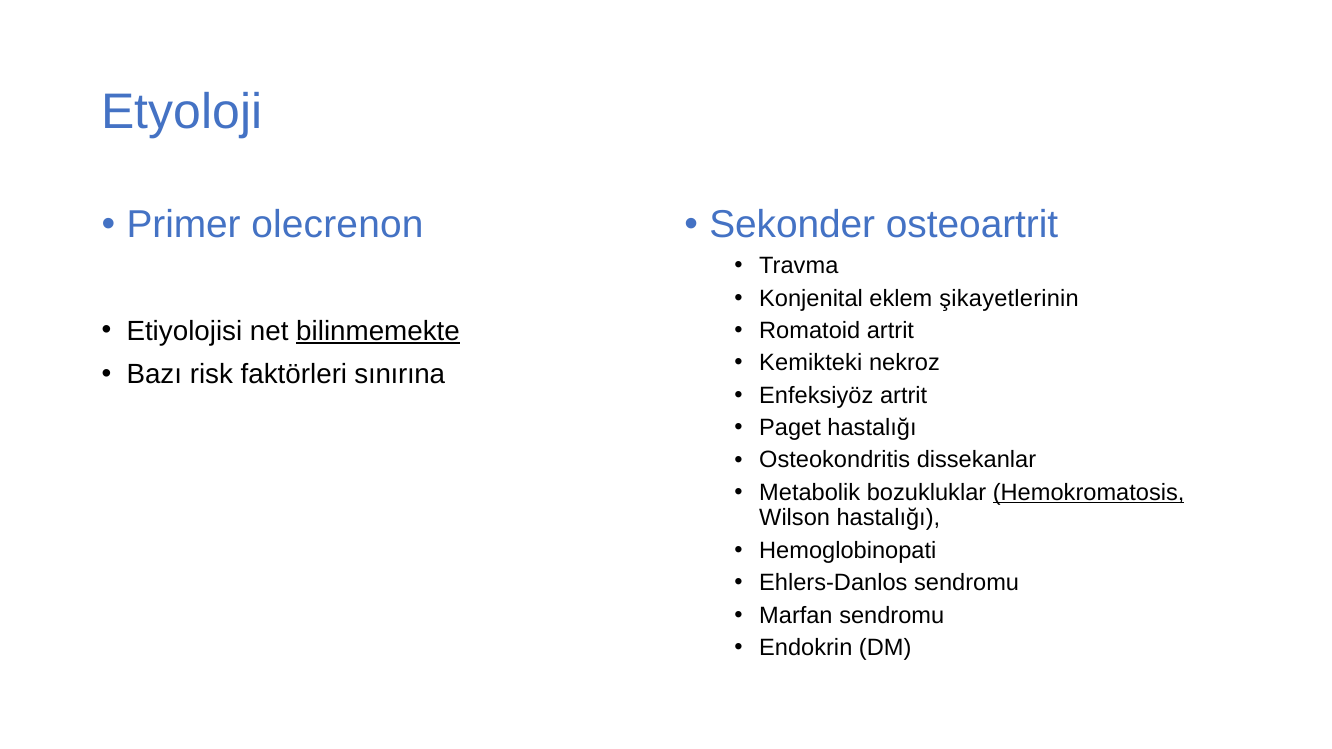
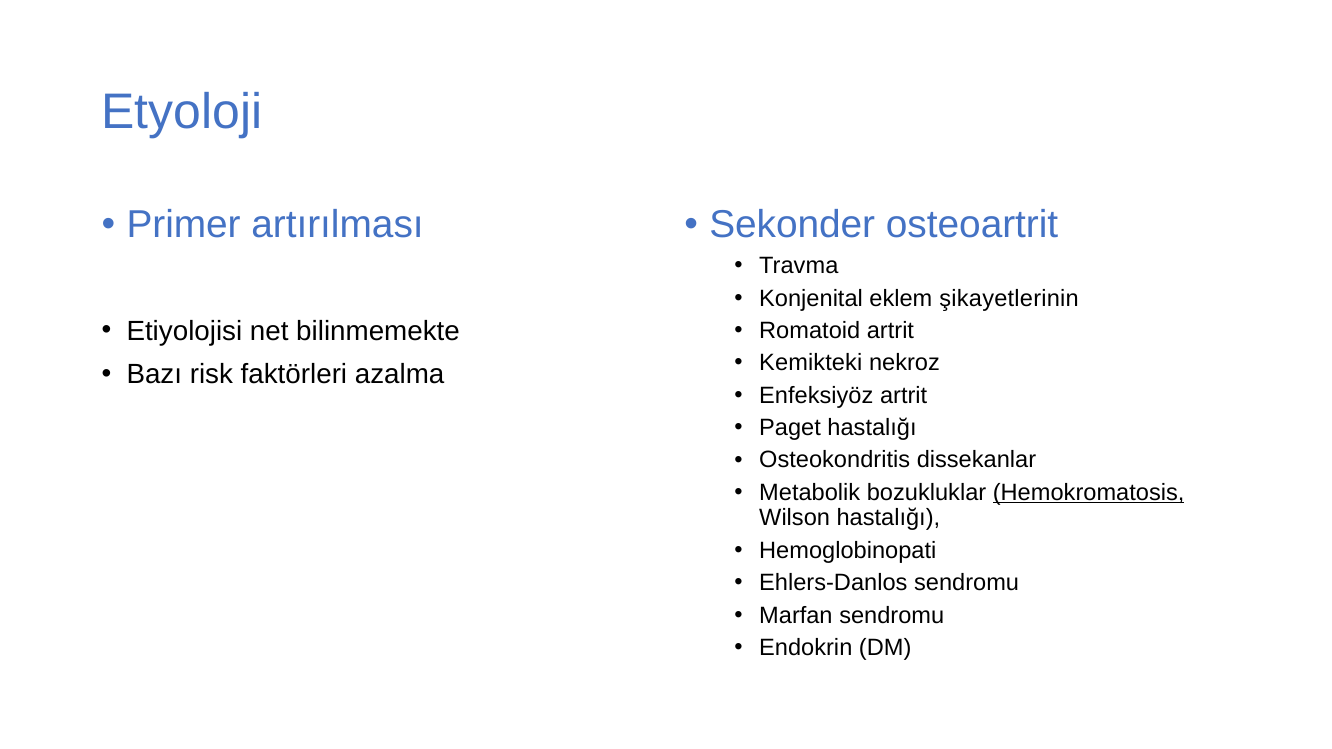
olecrenon: olecrenon -> artırılması
bilinmemekte underline: present -> none
sınırına: sınırına -> azalma
